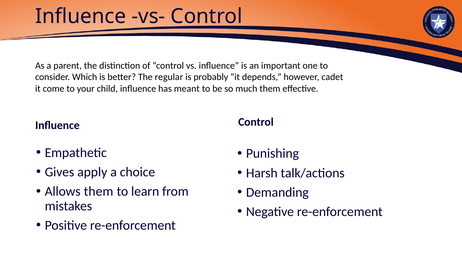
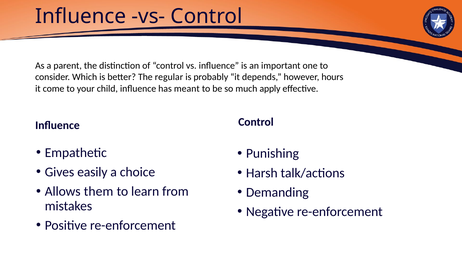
cadet: cadet -> hours
much them: them -> apply
apply: apply -> easily
